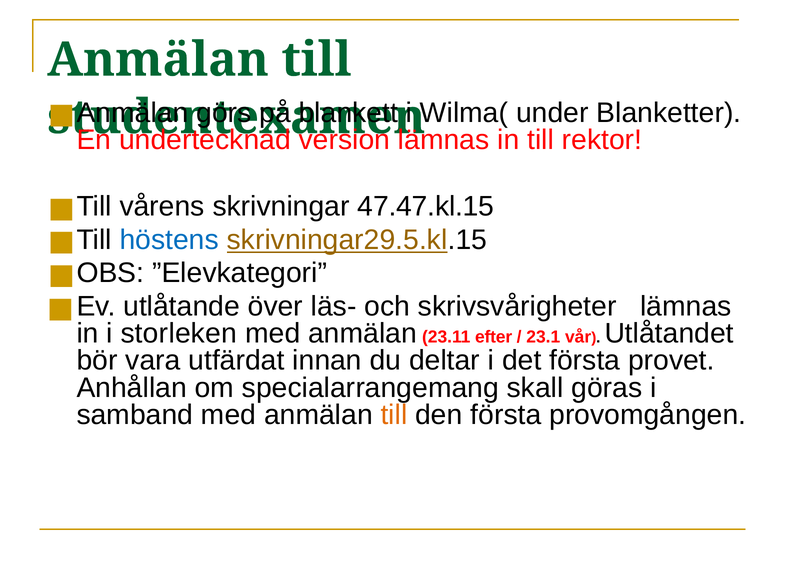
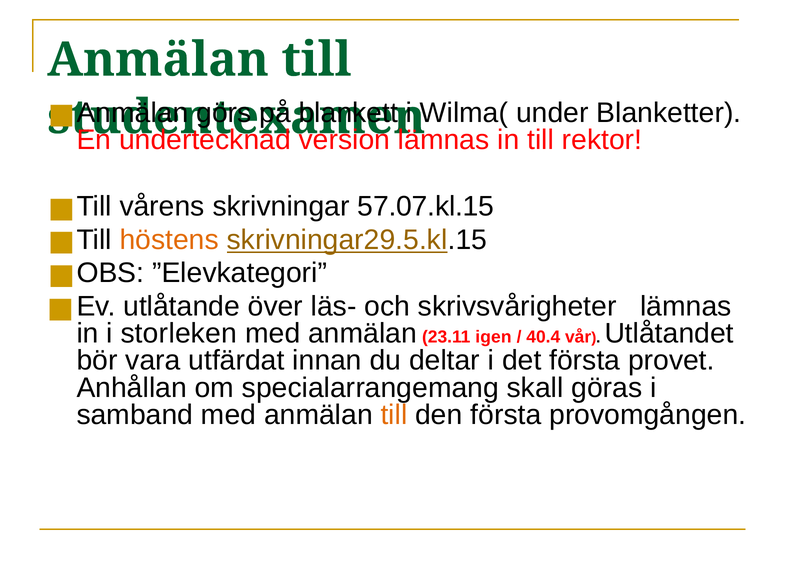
47.47.kl.15: 47.47.kl.15 -> 57.07.kl.15
höstens colour: blue -> orange
efter: efter -> igen
23.1: 23.1 -> 40.4
